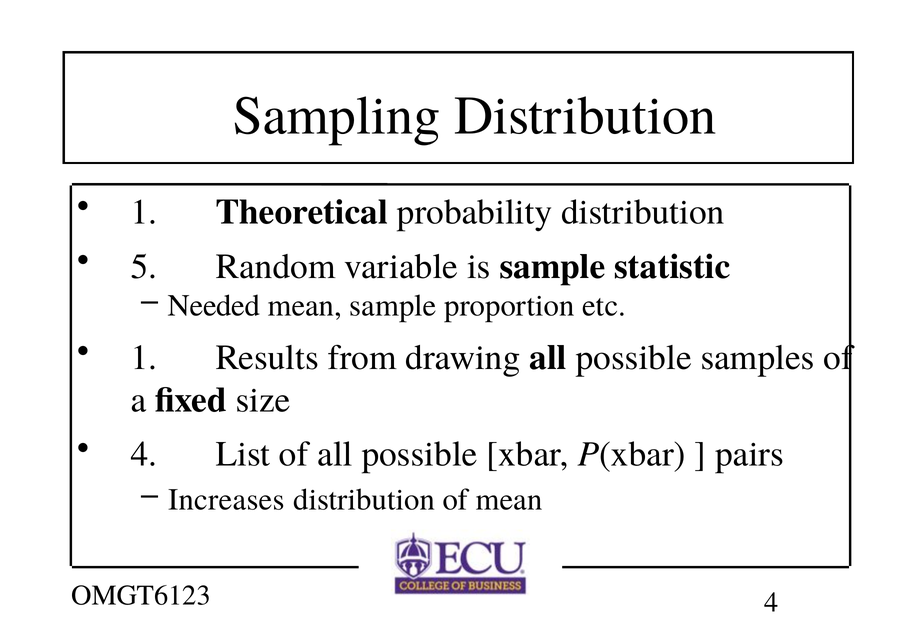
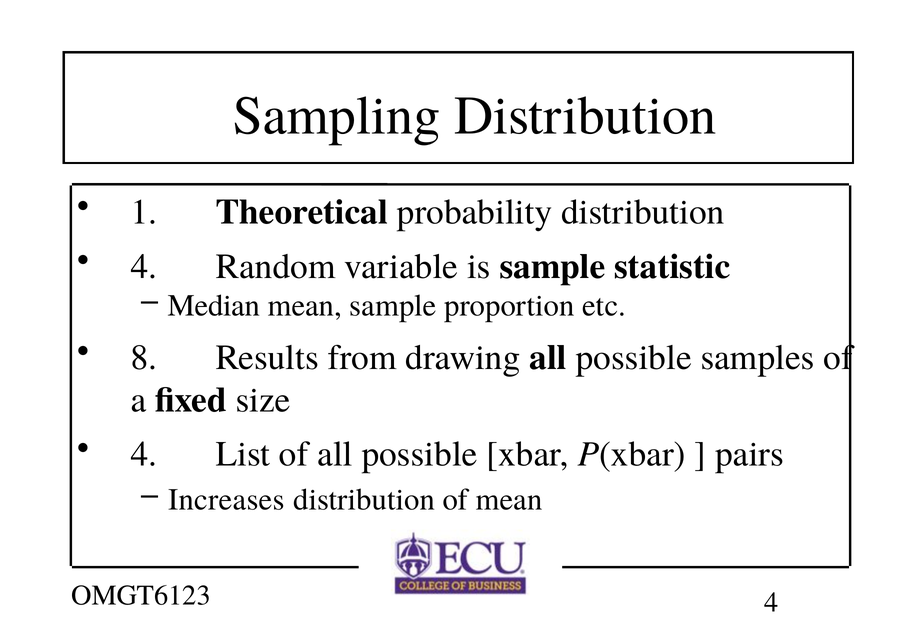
5 at (144, 266): 5 -> 4
Needed: Needed -> Median
1 at (144, 357): 1 -> 8
